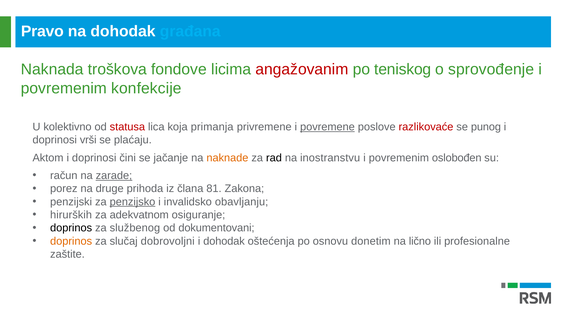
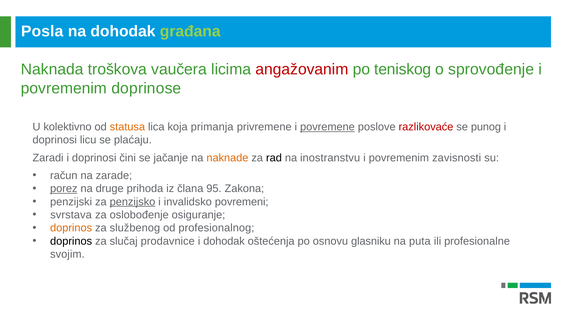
Pravo: Pravo -> Posla
građana colour: light blue -> light green
fondove: fondove -> vaučera
konfekcije: konfekcije -> doprinose
statusa colour: red -> orange
vrši: vrši -> licu
Aktom: Aktom -> Zaradi
oslobođen: oslobođen -> zavisnosti
zarade underline: present -> none
porez underline: none -> present
81: 81 -> 95
obavljanju: obavljanju -> povremeni
hirurških: hirurških -> svrstava
adekvatnom: adekvatnom -> oslobođenje
doprinos at (71, 228) colour: black -> orange
dokumentovani: dokumentovani -> profesionalnog
doprinos at (71, 241) colour: orange -> black
dobrovoljni: dobrovoljni -> prodavnice
donetim: donetim -> glasniku
lično: lično -> puta
zaštite: zaštite -> svojim
